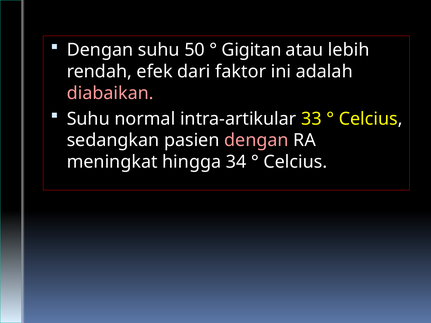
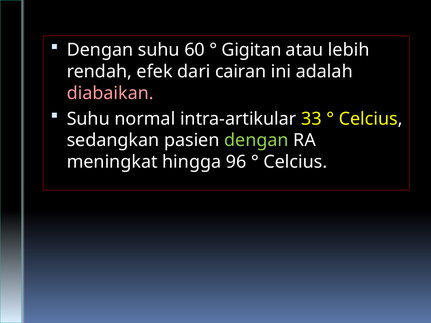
50: 50 -> 60
faktor: faktor -> cairan
dengan at (256, 140) colour: pink -> light green
34: 34 -> 96
